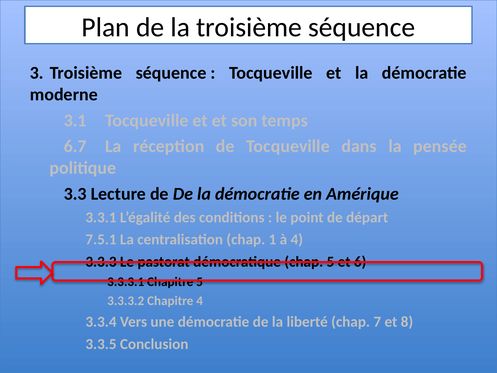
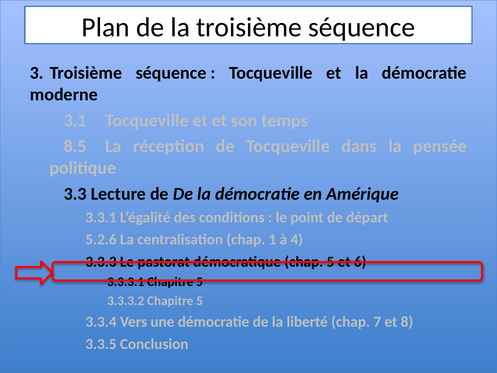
6.7: 6.7 -> 8.5
7.5.1: 7.5.1 -> 5.2.6
3.3.3.2 Chapitre 4: 4 -> 5
